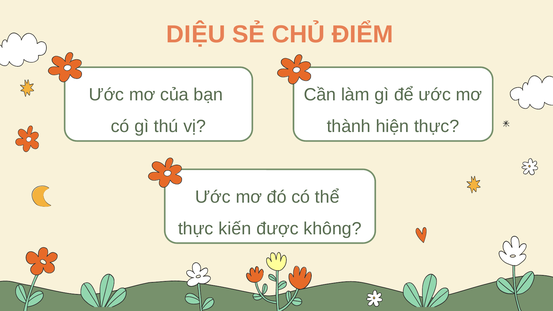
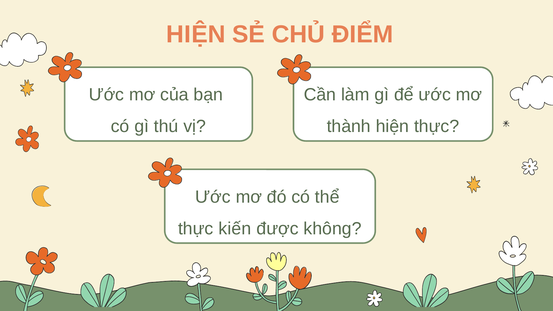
DIỆU at (196, 34): DIỆU -> HIỆN
